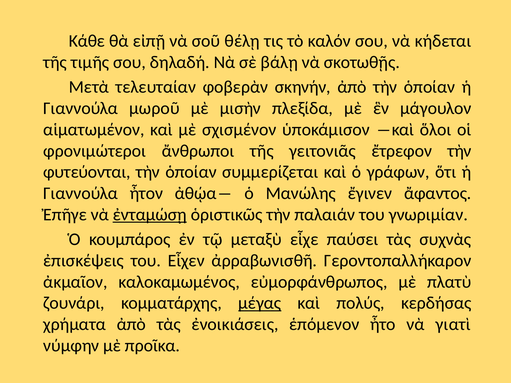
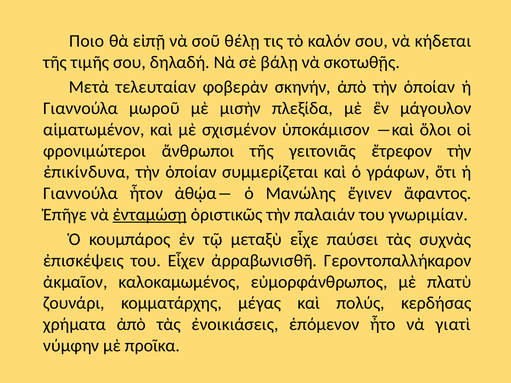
Κάθε: Κάθε -> Ποιο
φυτεύονται: φυτεύονται -> ἐπικίνδυνα
μέγας underline: present -> none
